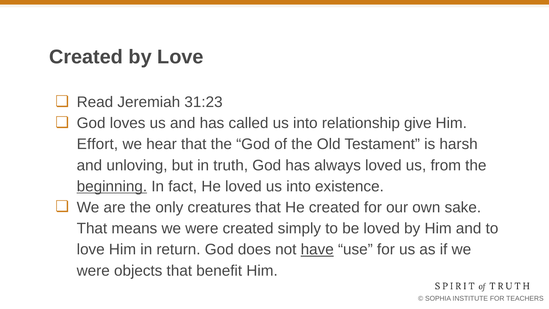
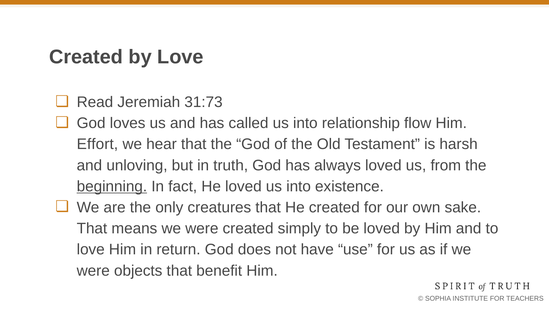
31:23: 31:23 -> 31:73
give: give -> flow
have underline: present -> none
